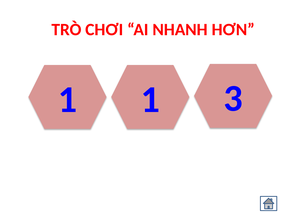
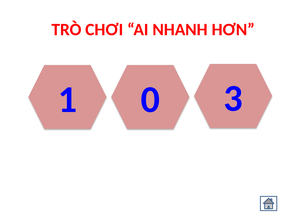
1 1: 1 -> 0
